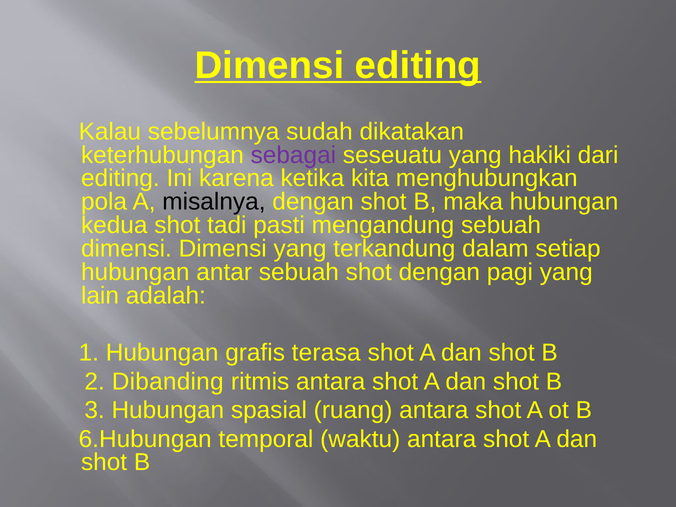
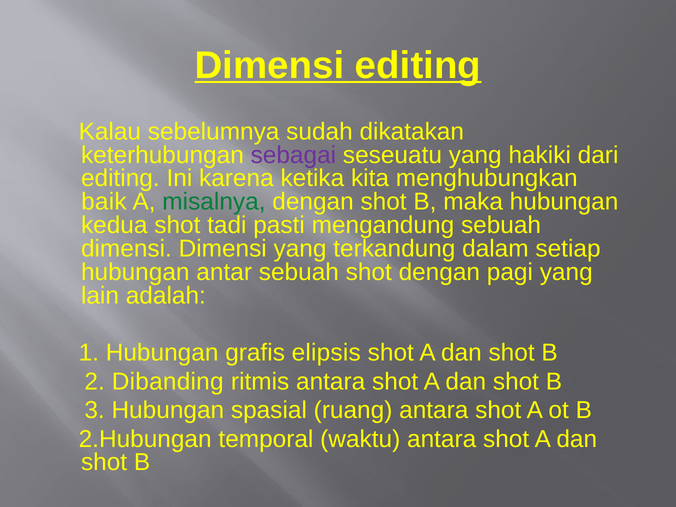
pola: pola -> baik
misalnya colour: black -> green
terasa: terasa -> elipsis
6.Hubungan: 6.Hubungan -> 2.Hubungan
